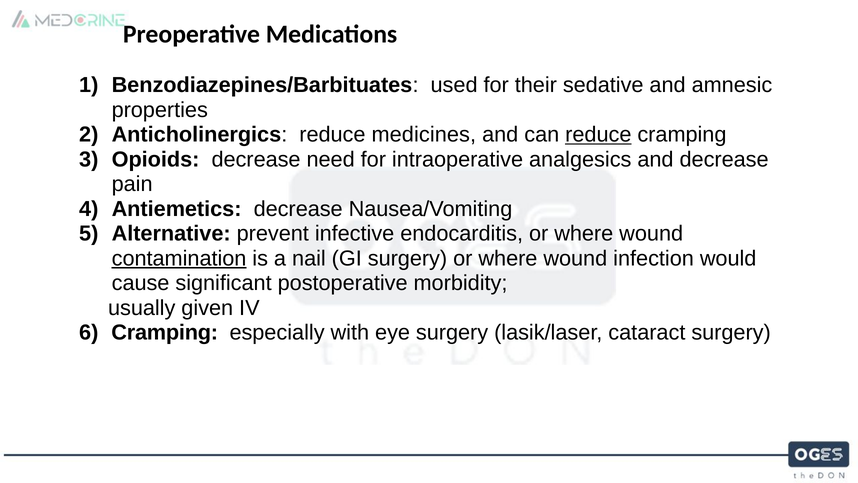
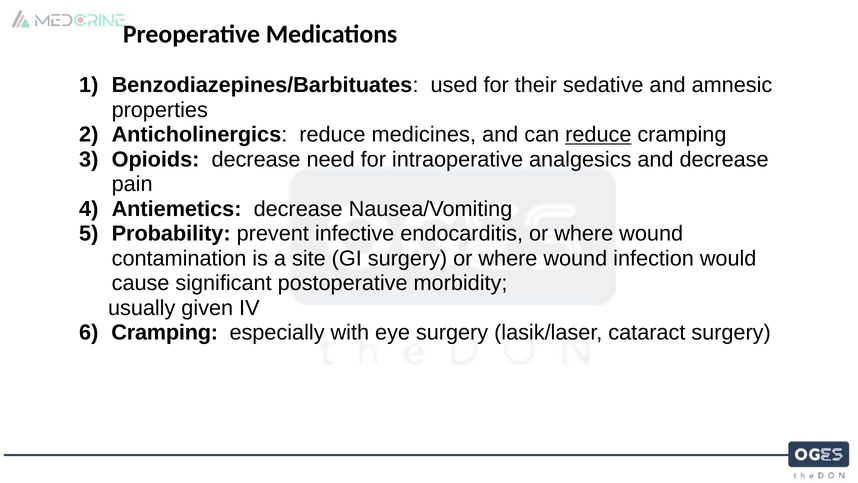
Alternative: Alternative -> Probability
contamination underline: present -> none
nail: nail -> site
